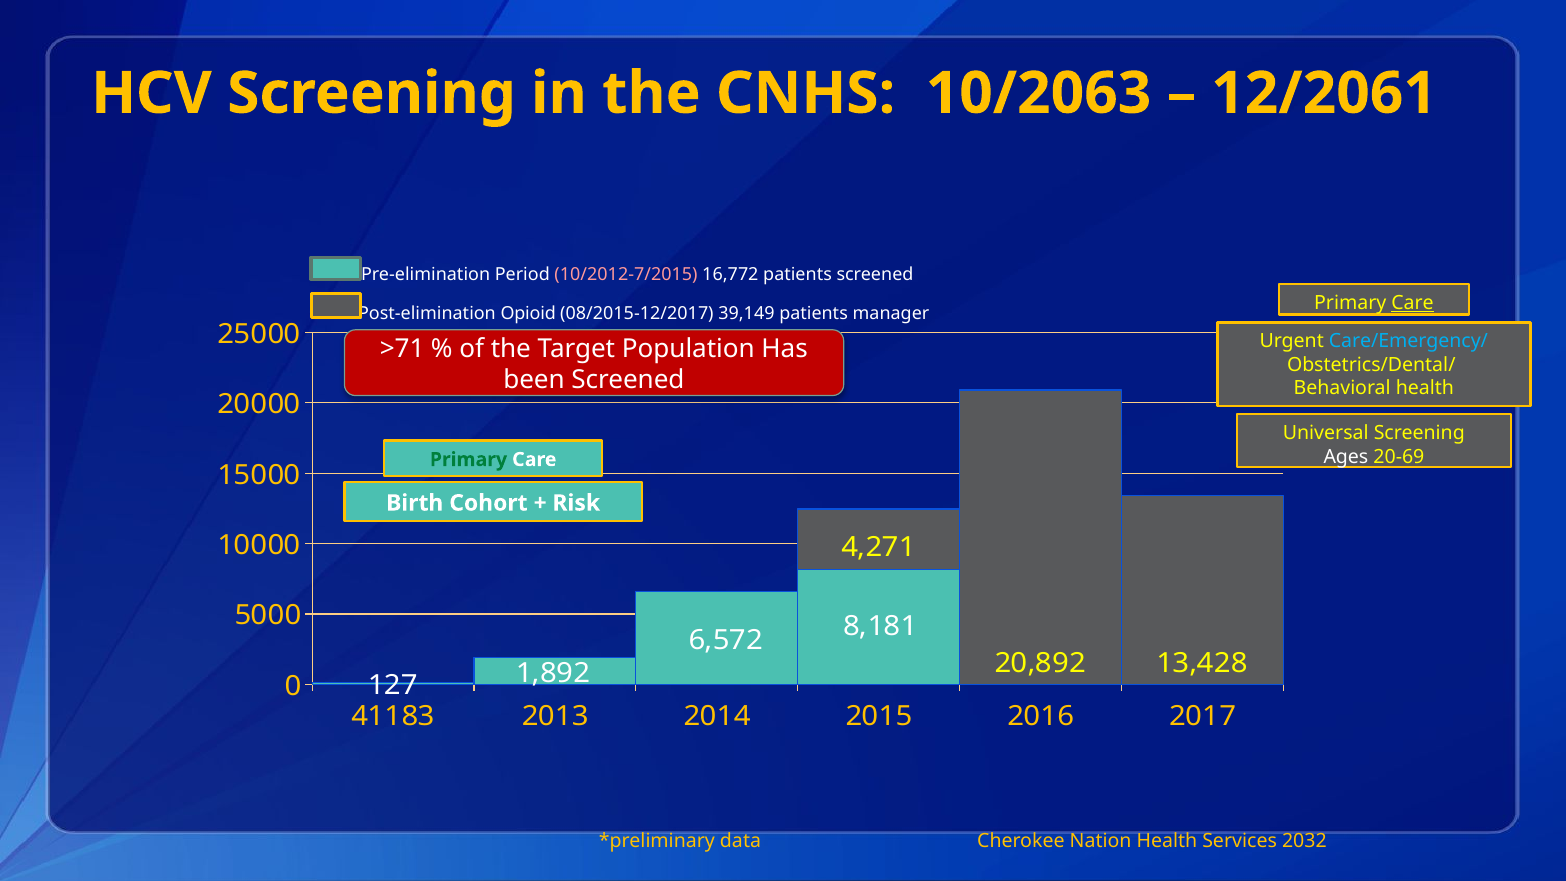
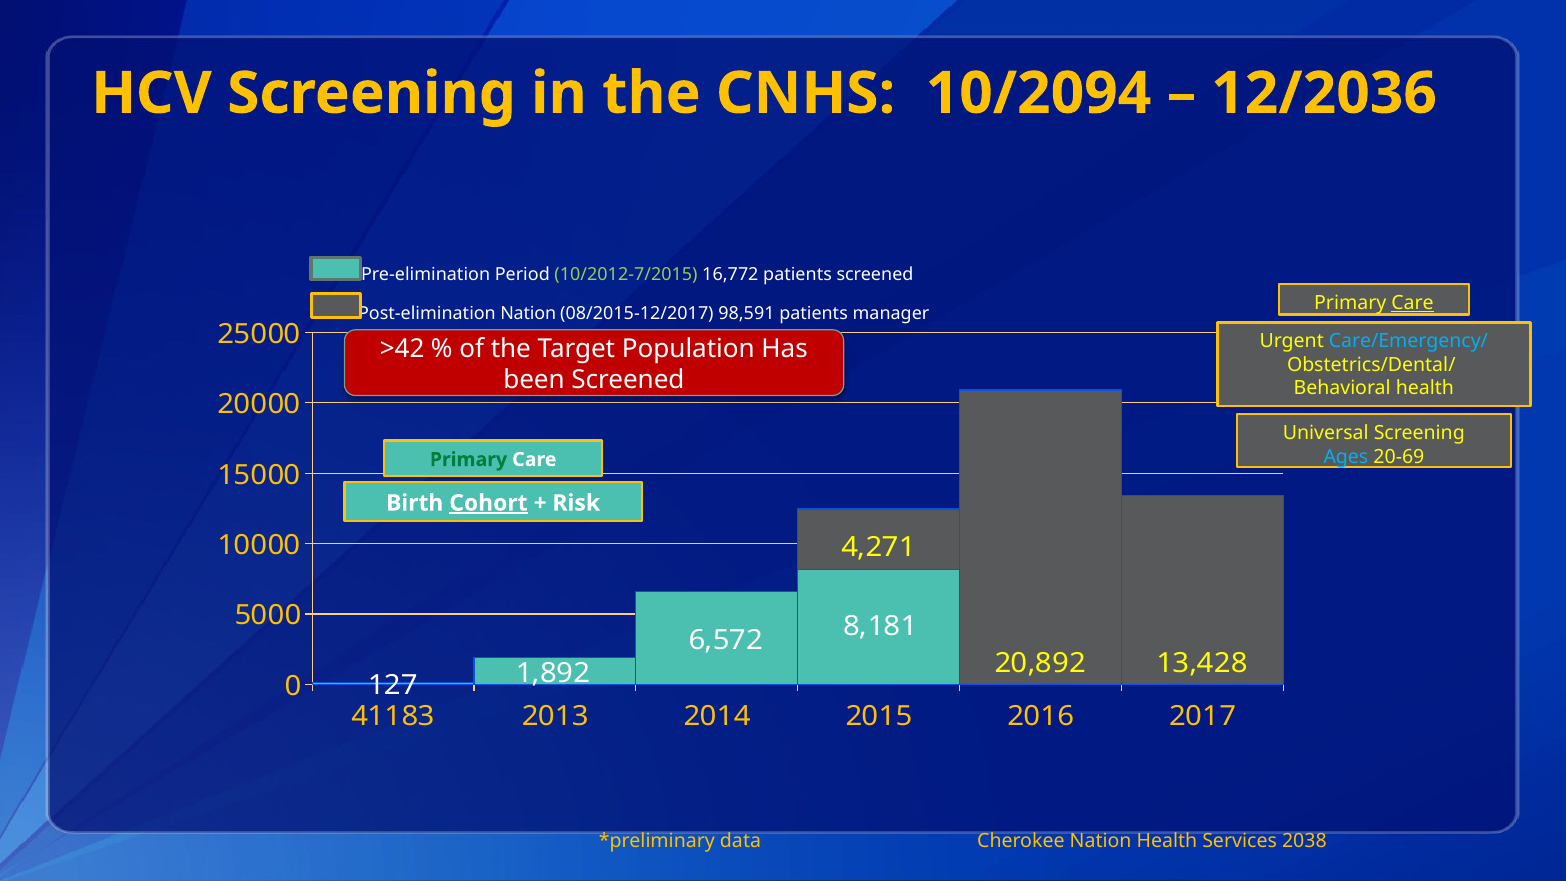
10/2063: 10/2063 -> 10/2094
12/2061: 12/2061 -> 12/2036
10/2012-7/2015 colour: pink -> light green
Post-elimination Opioid: Opioid -> Nation
39,149: 39,149 -> 98,591
>71: >71 -> >42
Ages colour: white -> light blue
Cohort underline: none -> present
2032: 2032 -> 2038
